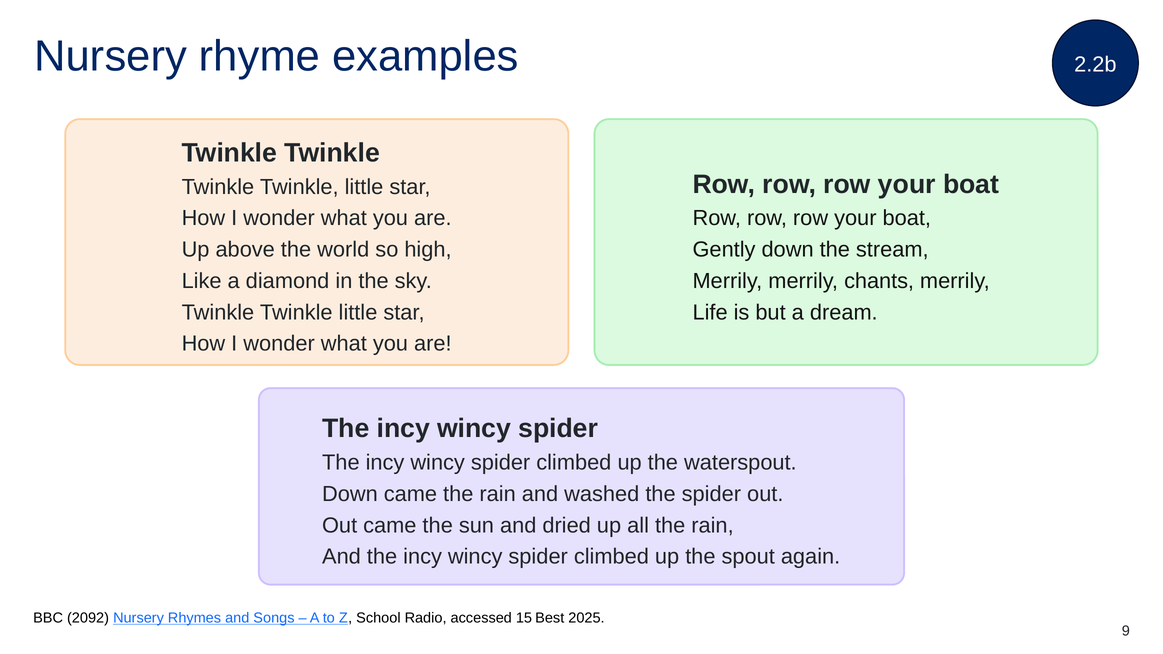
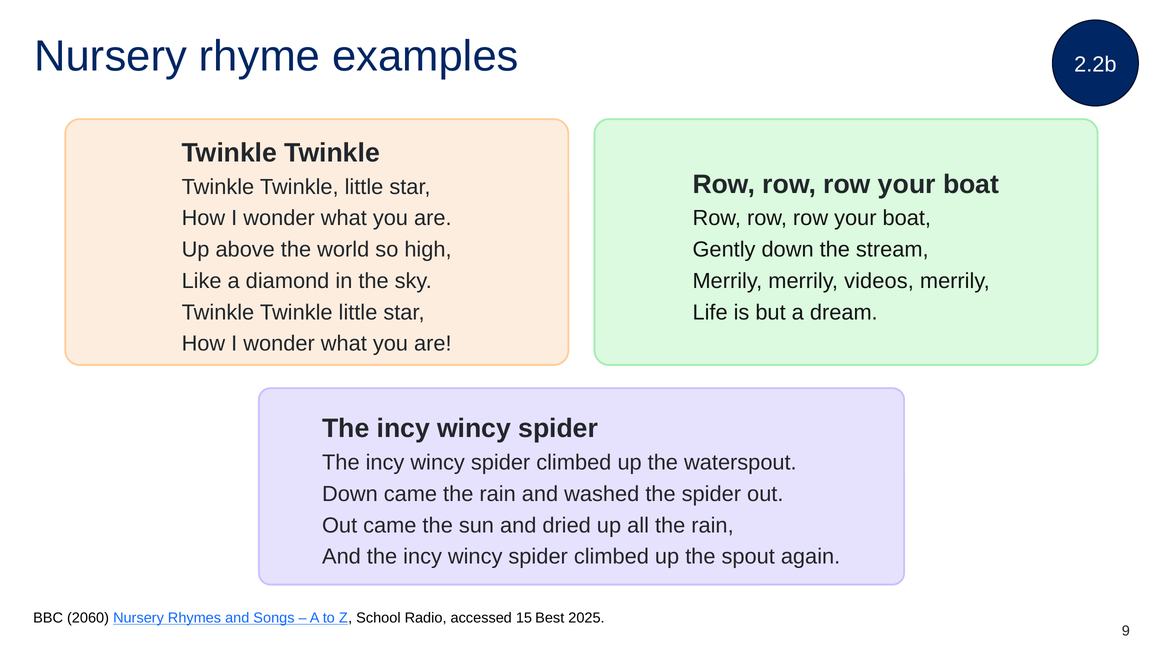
chants: chants -> videos
2092: 2092 -> 2060
